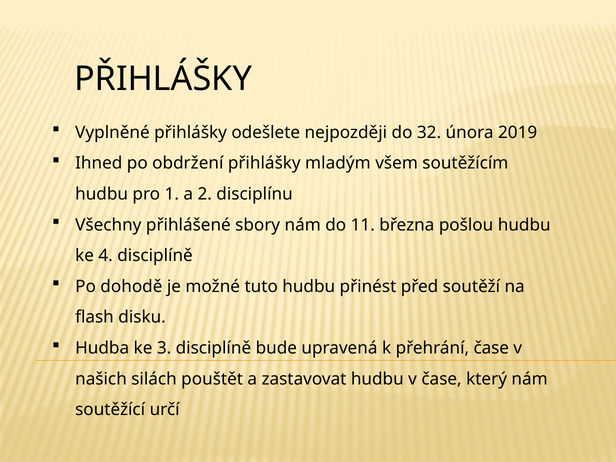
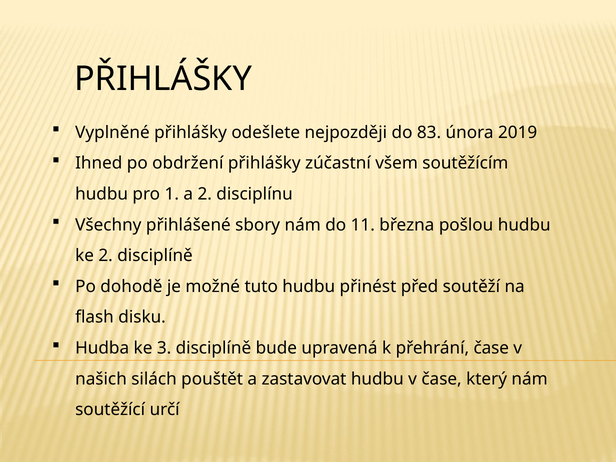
32: 32 -> 83
mladým: mladým -> zúčastní
ke 4: 4 -> 2
